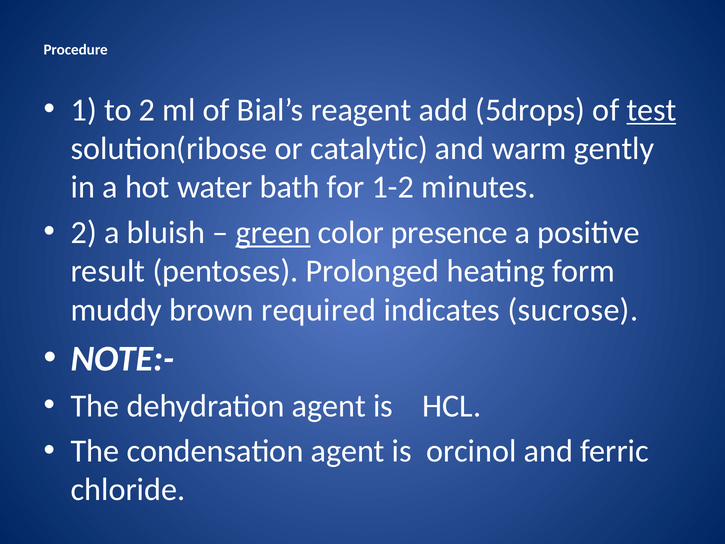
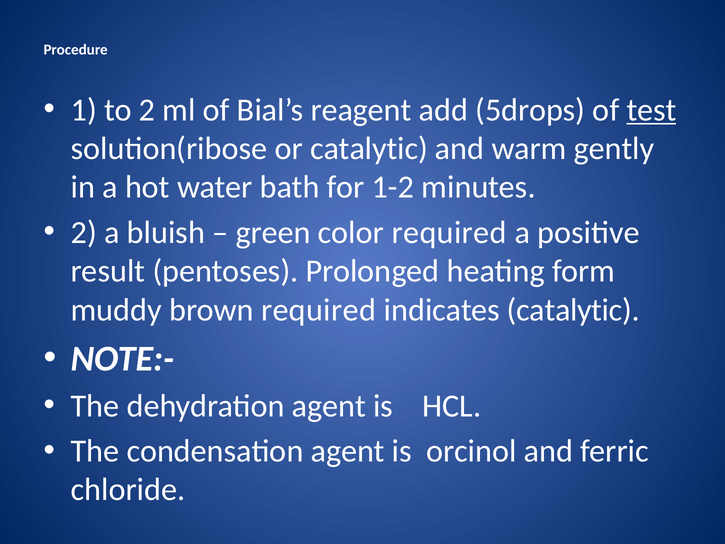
green underline: present -> none
color presence: presence -> required
indicates sucrose: sucrose -> catalytic
